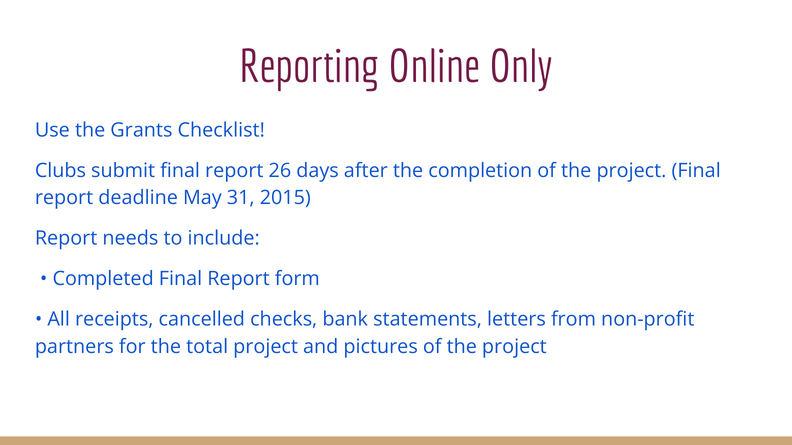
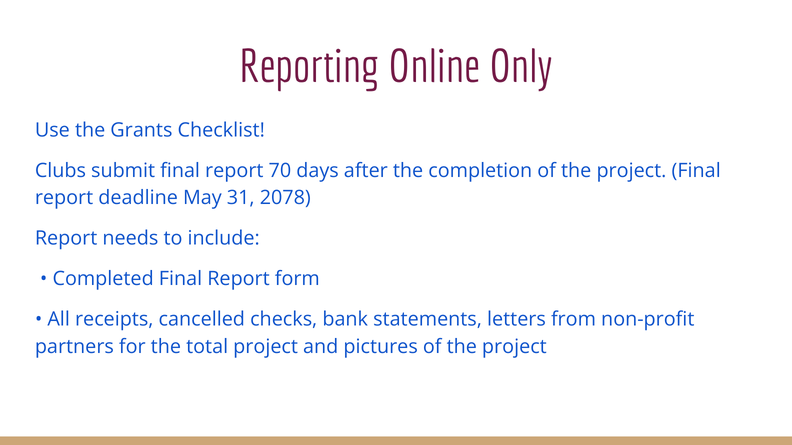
26: 26 -> 70
2015: 2015 -> 2078
